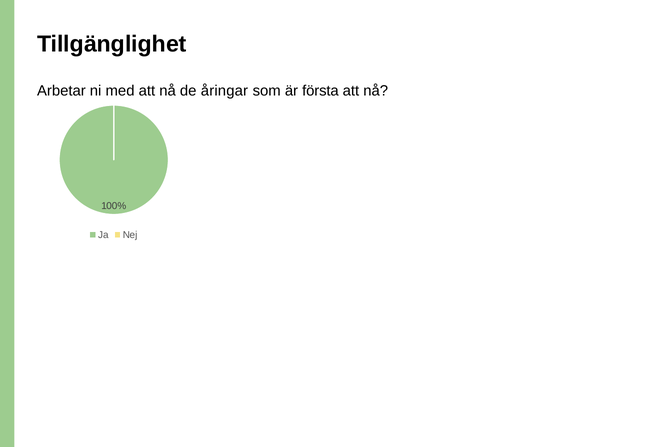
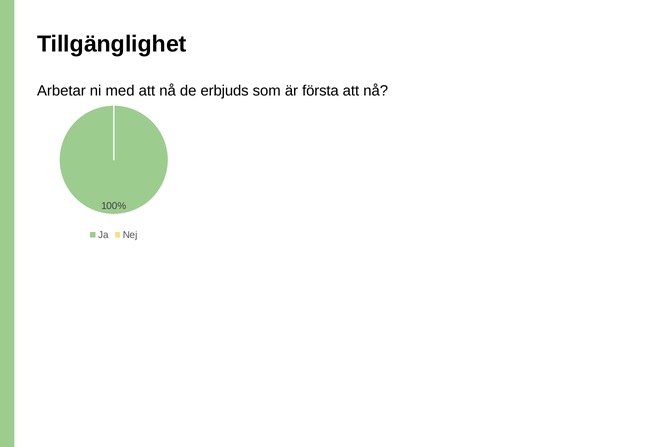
åringar: åringar -> erbjuds
